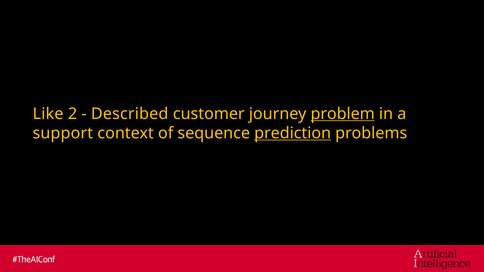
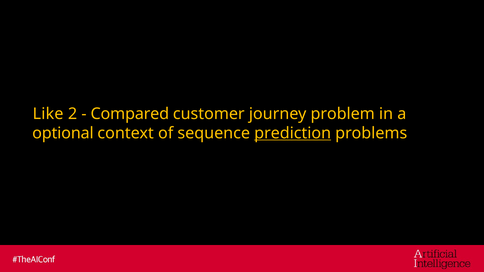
Described: Described -> Compared
problem underline: present -> none
support: support -> optional
